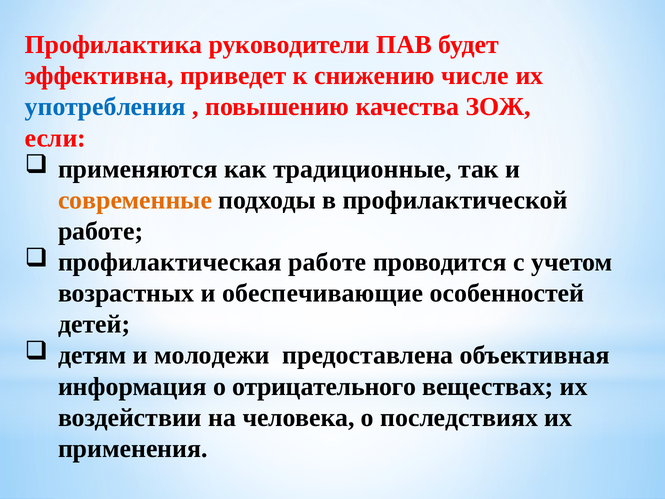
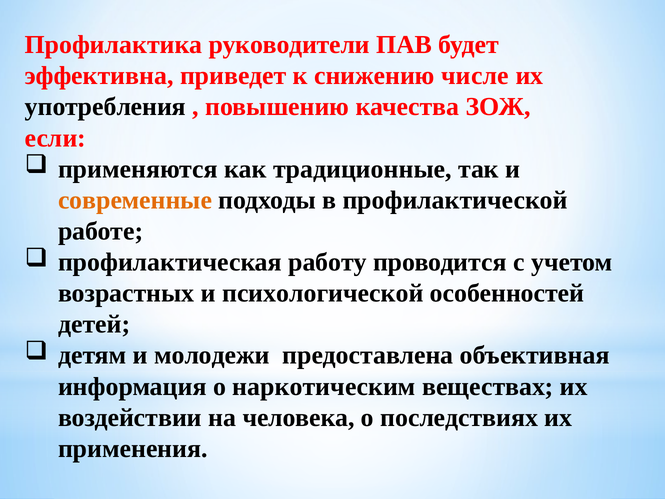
употребления colour: blue -> black
профилактическая работе: работе -> работу
обеспечивающие: обеспечивающие -> психологической
отрицательного: отрицательного -> наркотическим
